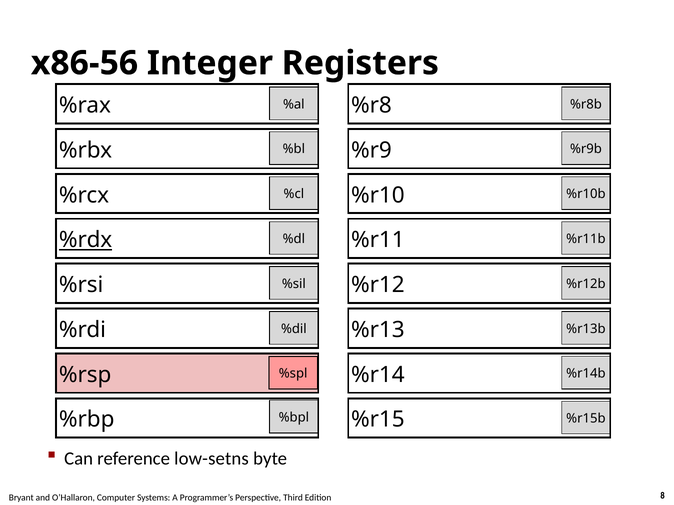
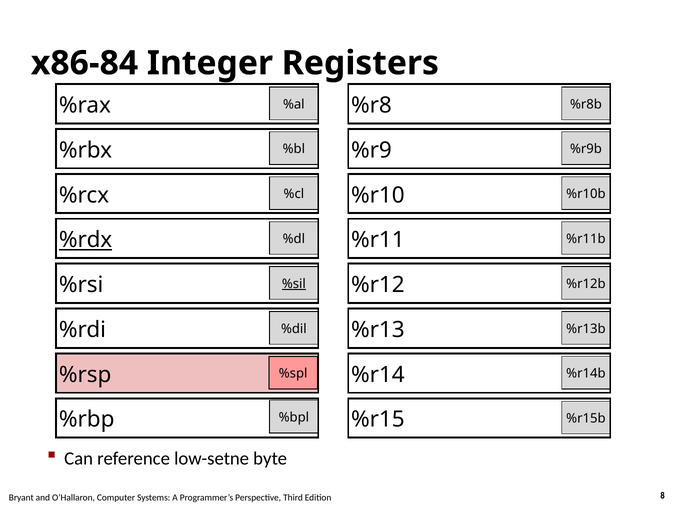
x86-56: x86-56 -> x86-84
%sil underline: none -> present
low-setns: low-setns -> low-setne
